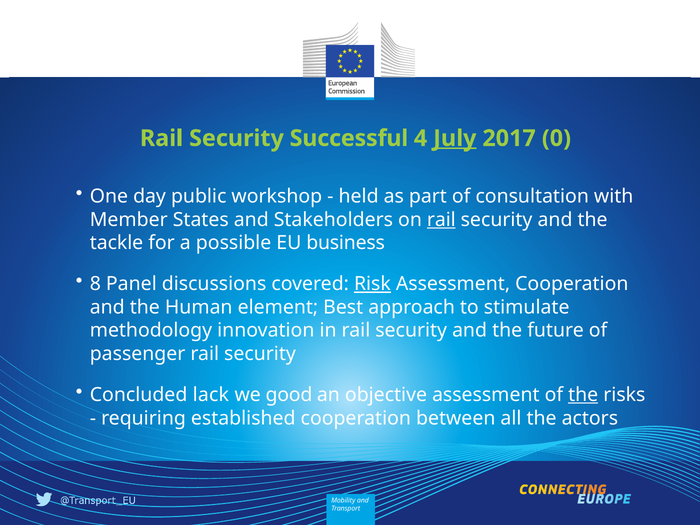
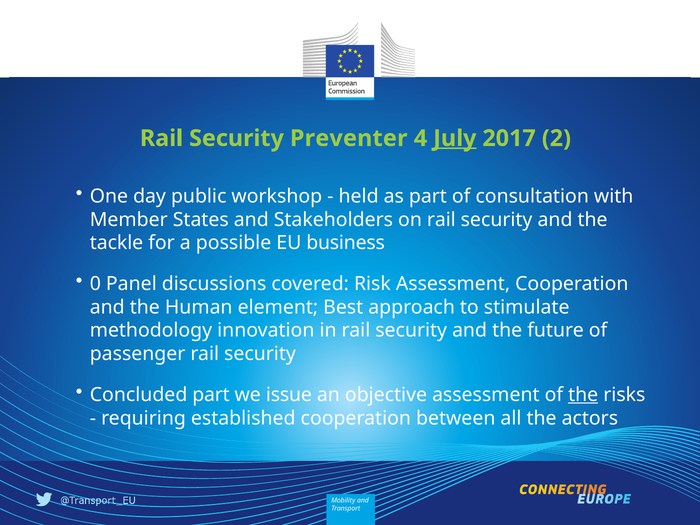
Successful: Successful -> Preventer
0: 0 -> 2
rail at (441, 220) underline: present -> none
8: 8 -> 0
Risk underline: present -> none
Concluded lack: lack -> part
good: good -> issue
